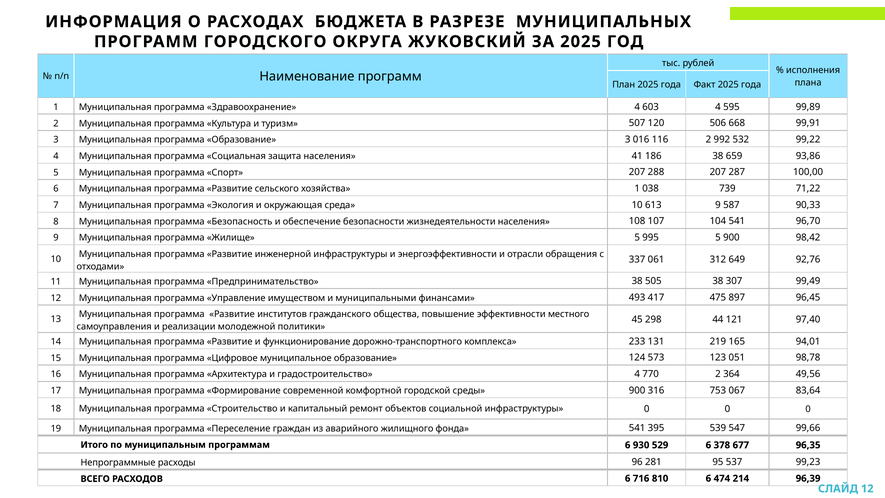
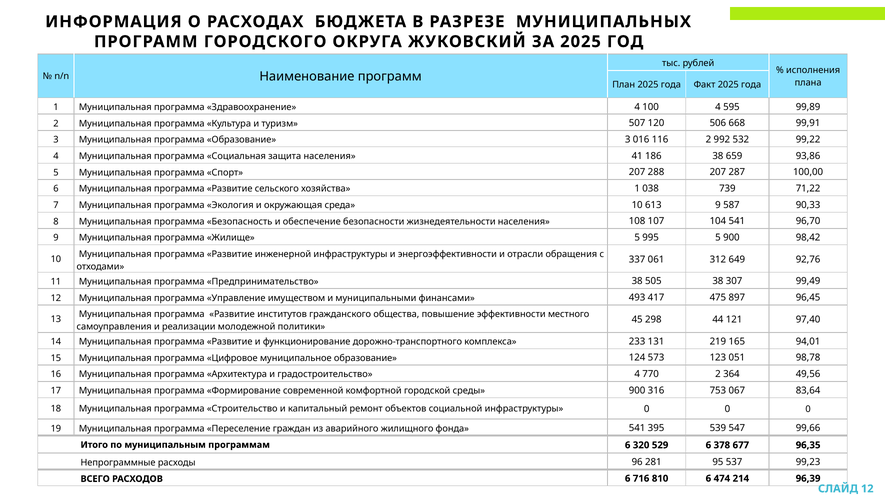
603: 603 -> 100
930: 930 -> 320
